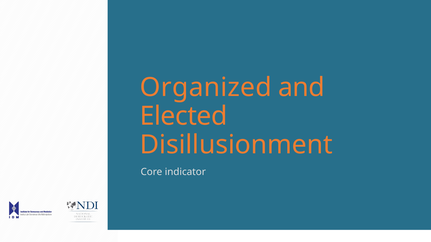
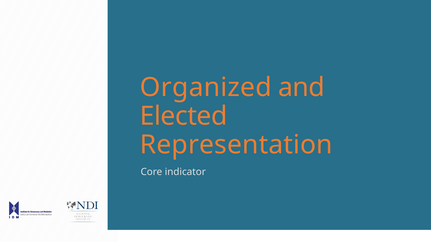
Disillusionment: Disillusionment -> Representation
